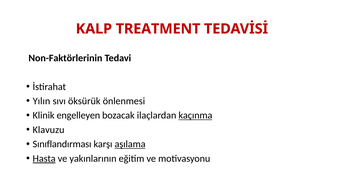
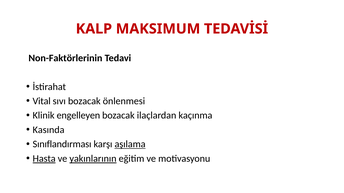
TREATMENT: TREATMENT -> MAKSIMUM
Yılın: Yılın -> Vital
sıvı öksürük: öksürük -> bozacak
kaçınma underline: present -> none
Klavuzu: Klavuzu -> Kasında
yakınlarının underline: none -> present
